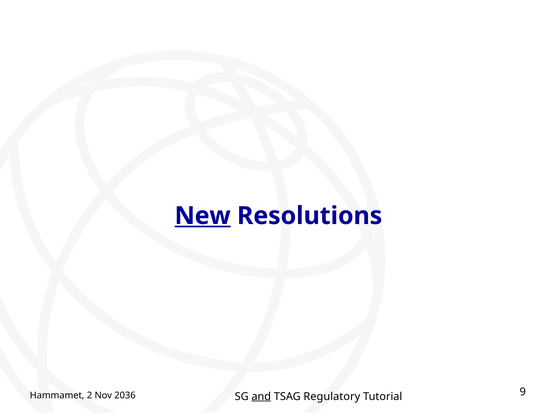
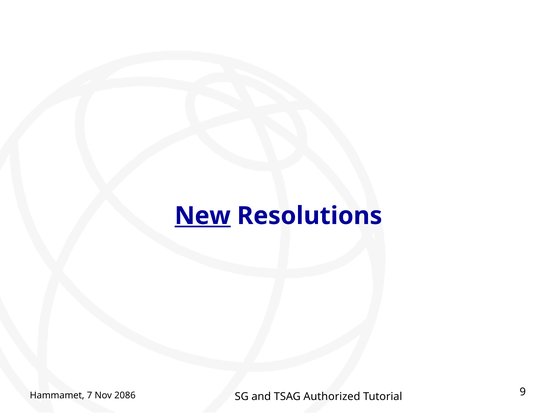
2: 2 -> 7
2036: 2036 -> 2086
and underline: present -> none
Regulatory: Regulatory -> Authorized
